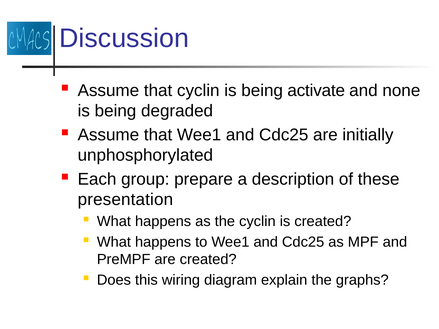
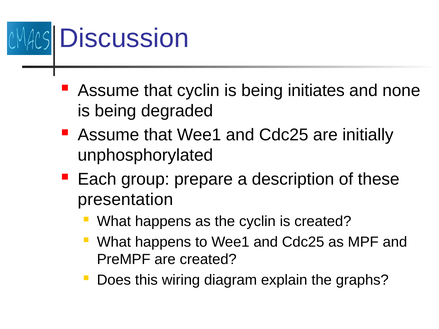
activate: activate -> initiates
